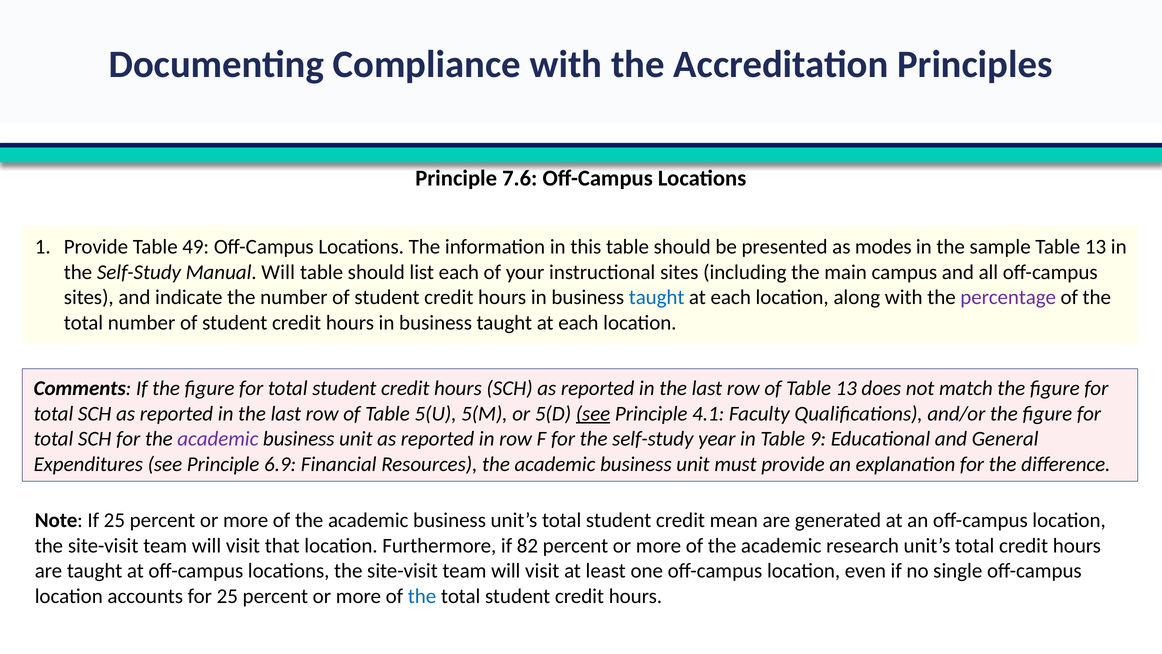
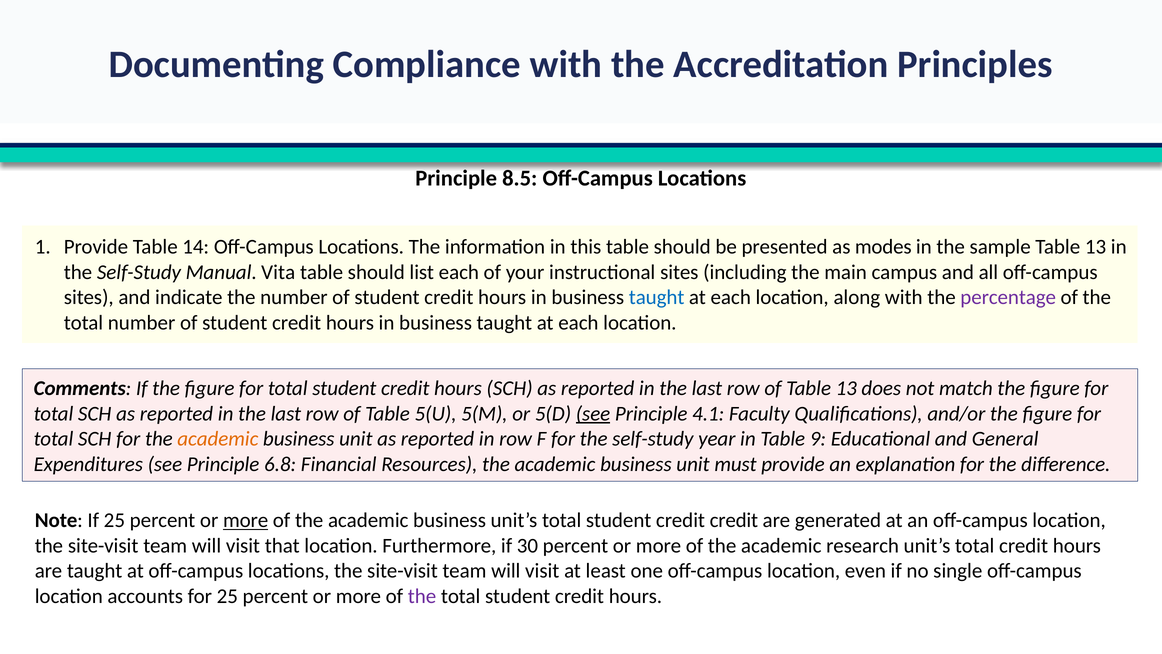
7.6: 7.6 -> 8.5
49: 49 -> 14
Manual Will: Will -> Vita
academic at (218, 439) colour: purple -> orange
6.9: 6.9 -> 6.8
more at (246, 520) underline: none -> present
credit mean: mean -> credit
82: 82 -> 30
the at (422, 596) colour: blue -> purple
